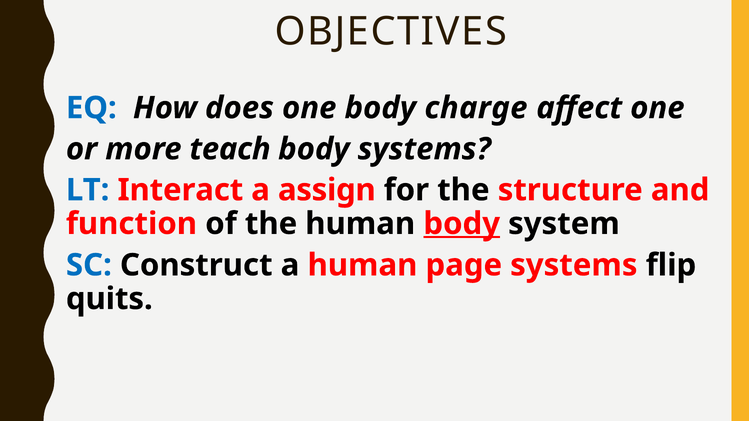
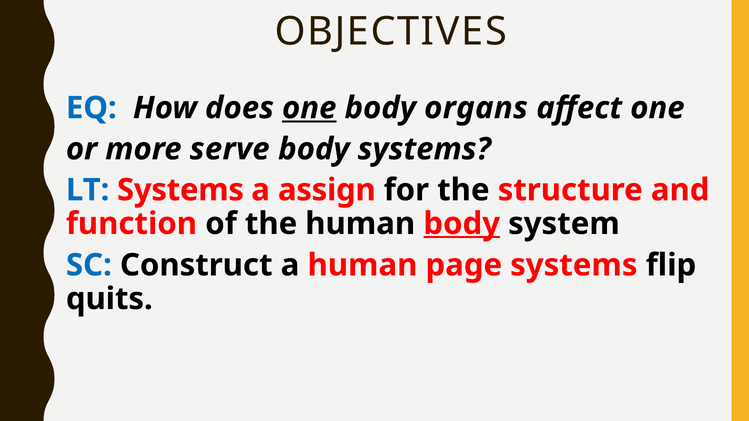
one at (309, 108) underline: none -> present
charge: charge -> organs
teach: teach -> serve
LT Interact: Interact -> Systems
